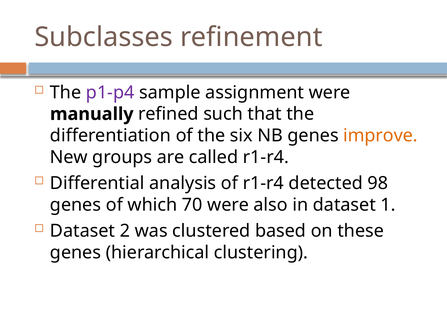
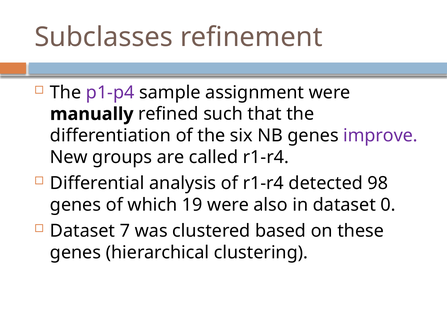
improve colour: orange -> purple
70: 70 -> 19
1: 1 -> 0
2: 2 -> 7
